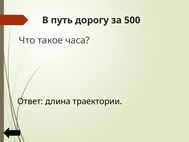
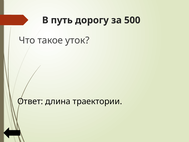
часа: часа -> уток
